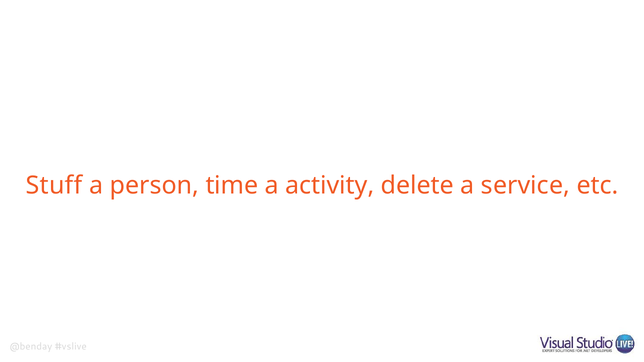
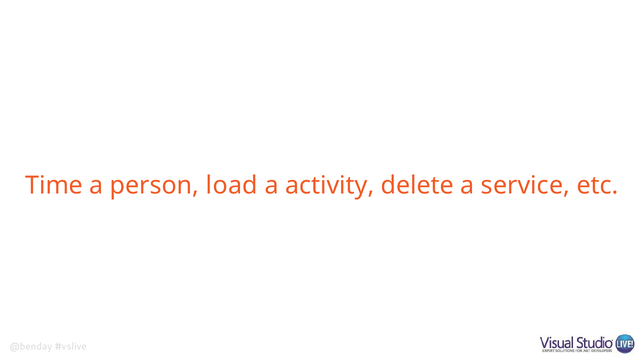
Stuff: Stuff -> Time
time: time -> load
